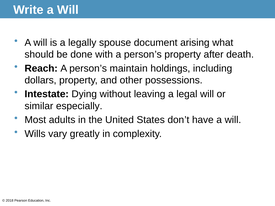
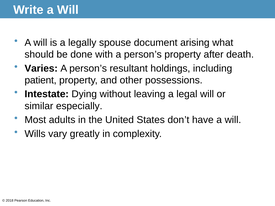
Reach: Reach -> Varies
maintain: maintain -> resultant
dollars: dollars -> patient
